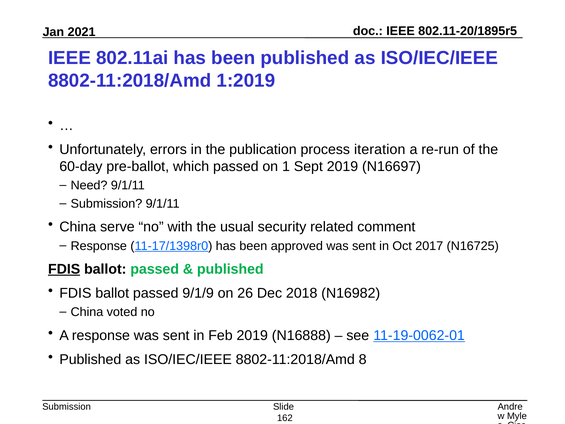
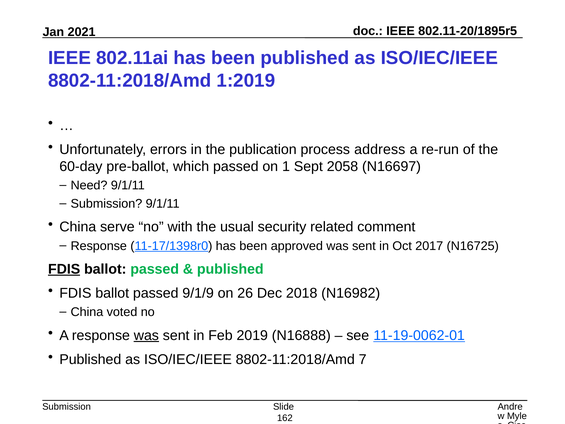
iteration: iteration -> address
Sept 2019: 2019 -> 2058
was at (146, 335) underline: none -> present
8: 8 -> 7
